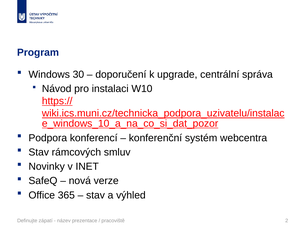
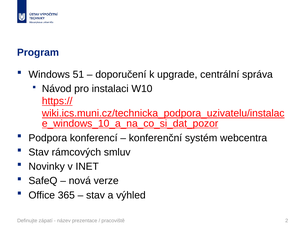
30: 30 -> 51
